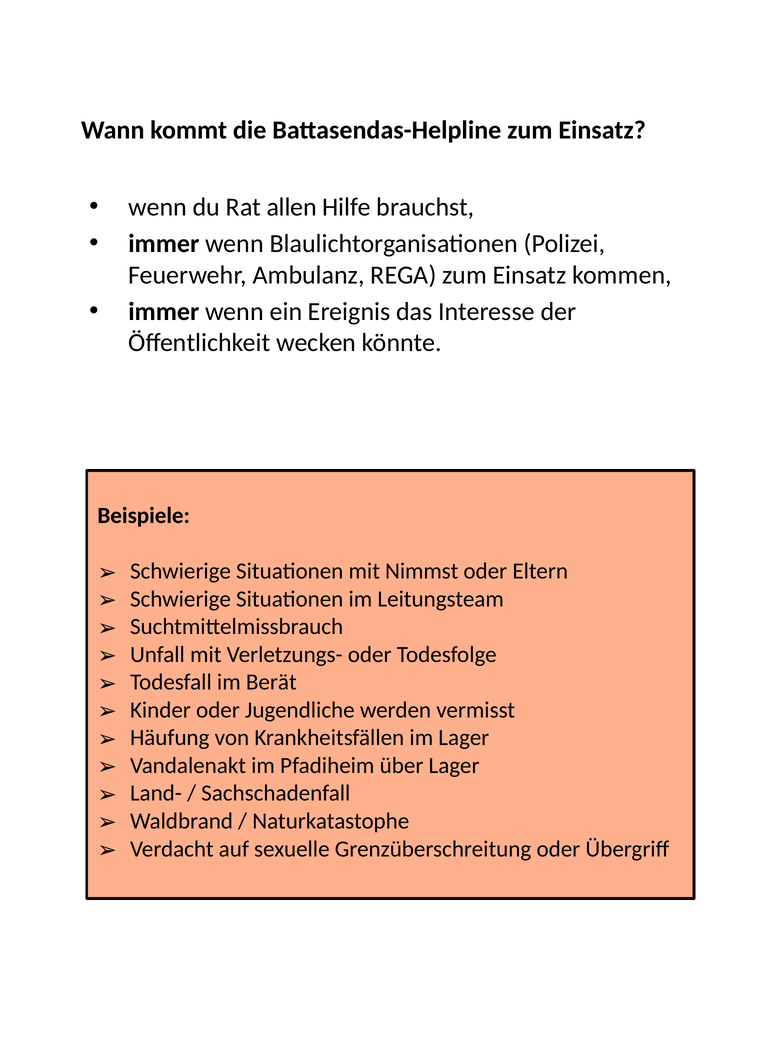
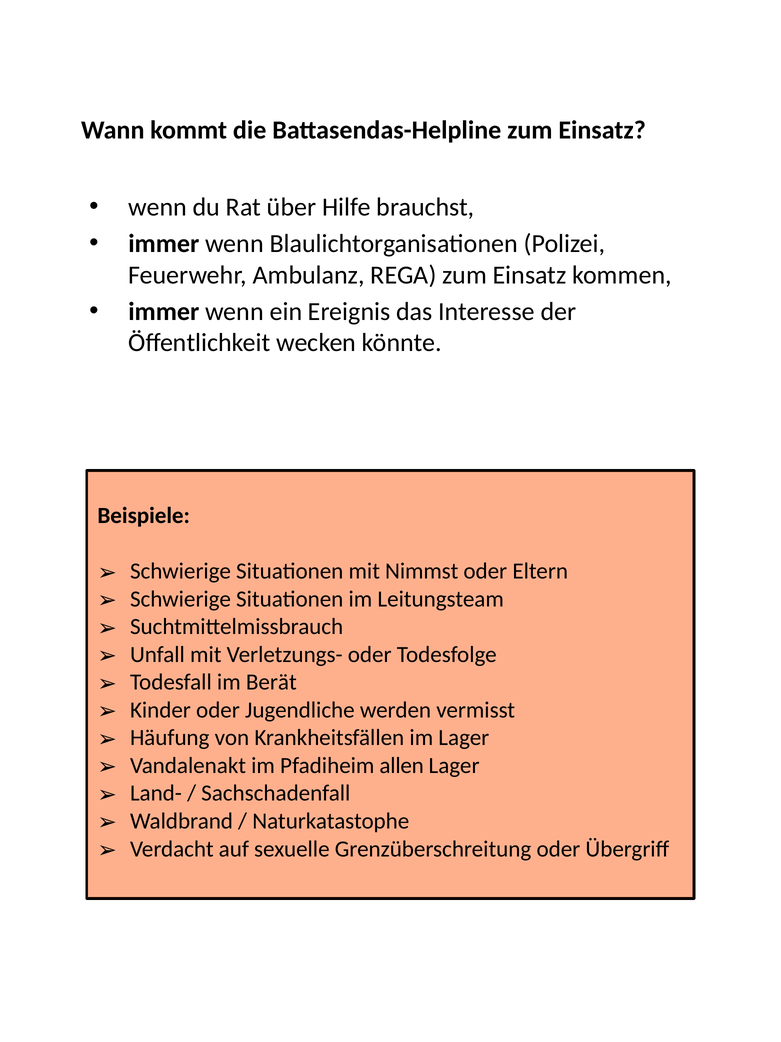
allen: allen -> über
über: über -> allen
